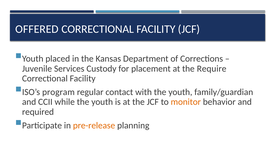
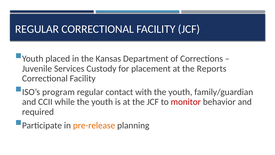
OFFERED at (37, 29): OFFERED -> REGULAR
Require: Require -> Reports
monitor colour: orange -> red
